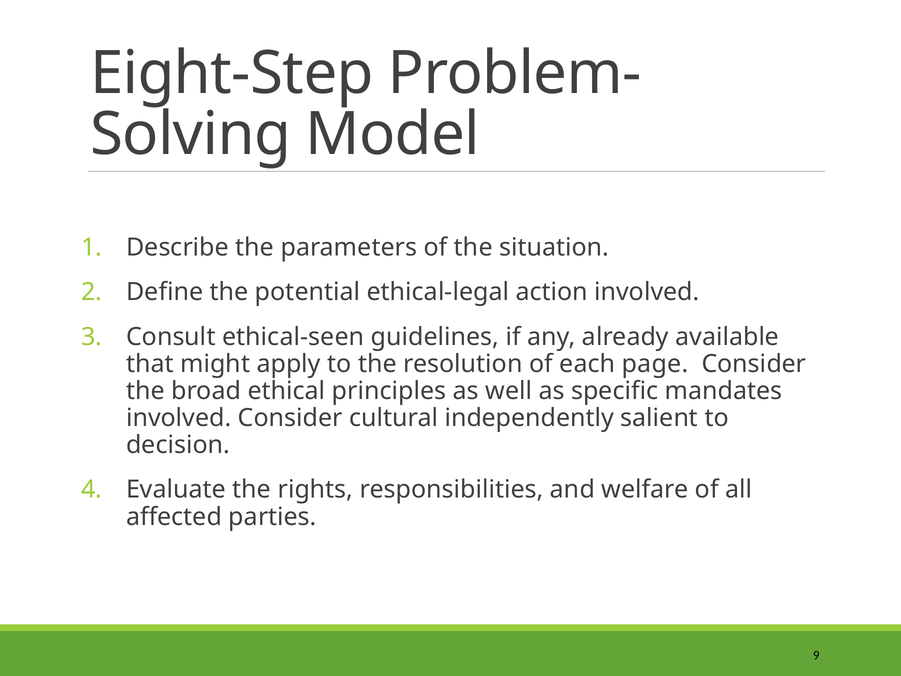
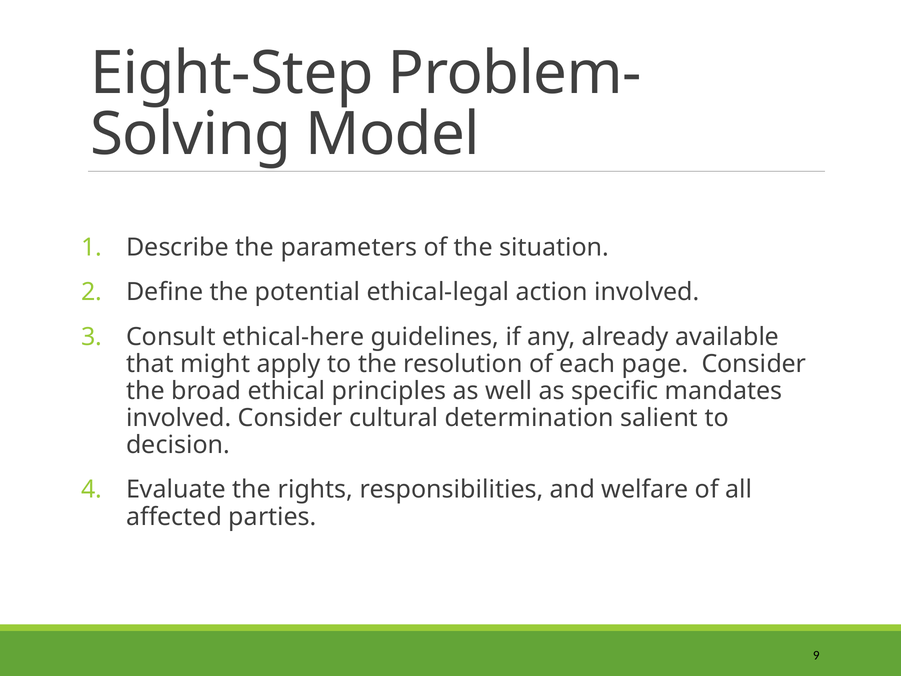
ethical-seen: ethical-seen -> ethical-here
independently: independently -> determination
